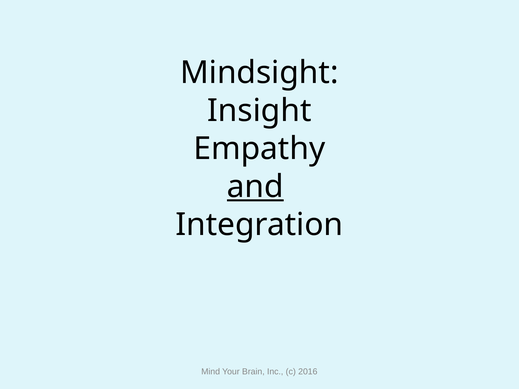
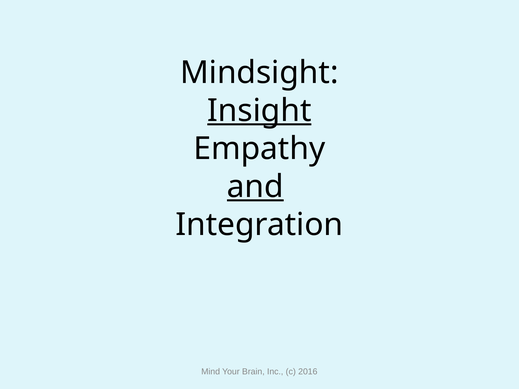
Insight underline: none -> present
